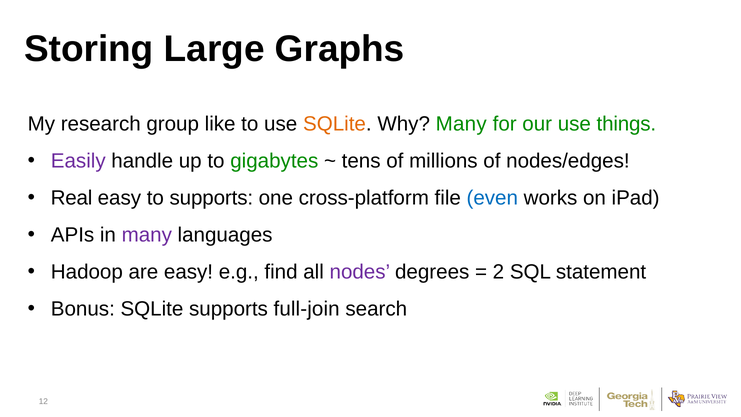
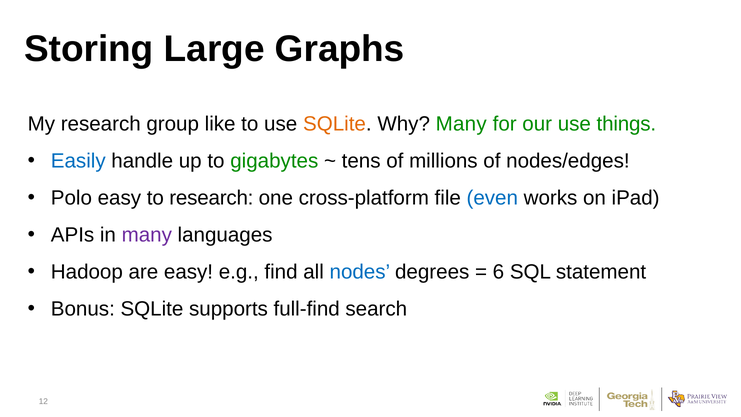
Easily colour: purple -> blue
Real: Real -> Polo
to supports: supports -> research
nodes colour: purple -> blue
2: 2 -> 6
full-join: full-join -> full-find
